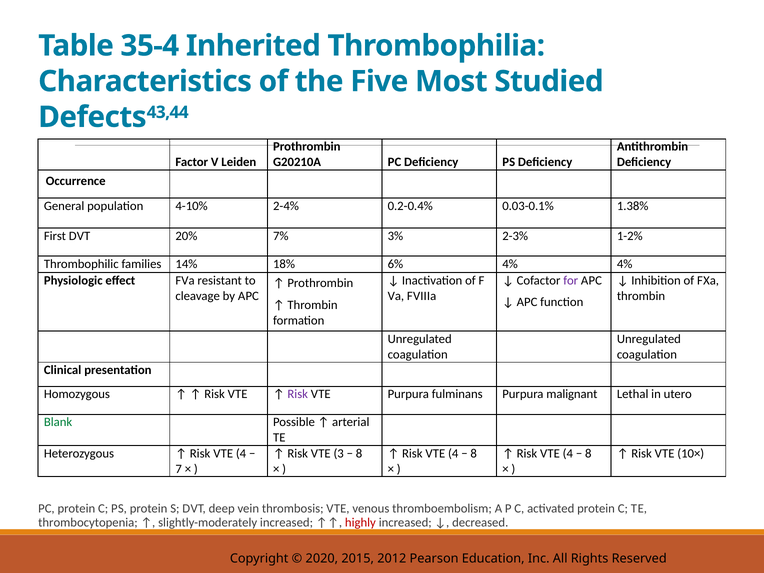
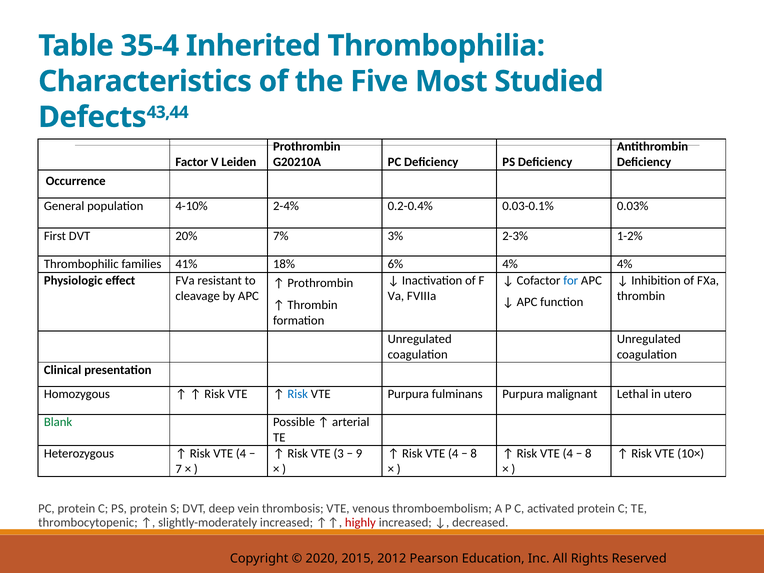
1.38%: 1.38% -> 0.03%
14%: 14% -> 41%
for colour: purple -> blue
Risk at (298, 394) colour: purple -> blue
8 at (359, 453): 8 -> 9
thrombocytopenia: thrombocytopenia -> thrombocytopenic
